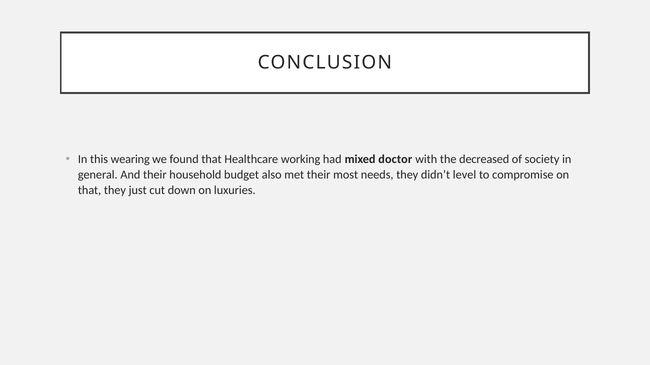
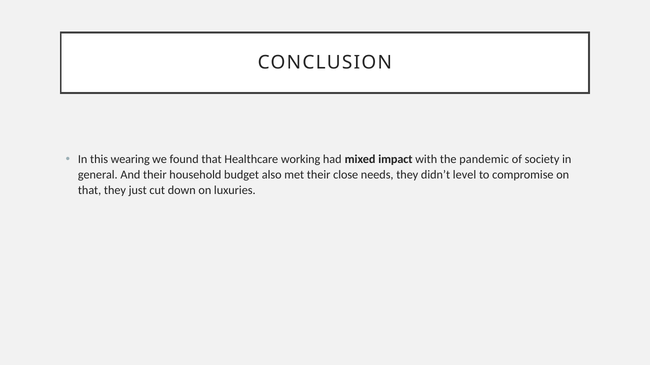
doctor: doctor -> impact
decreased: decreased -> pandemic
most: most -> close
